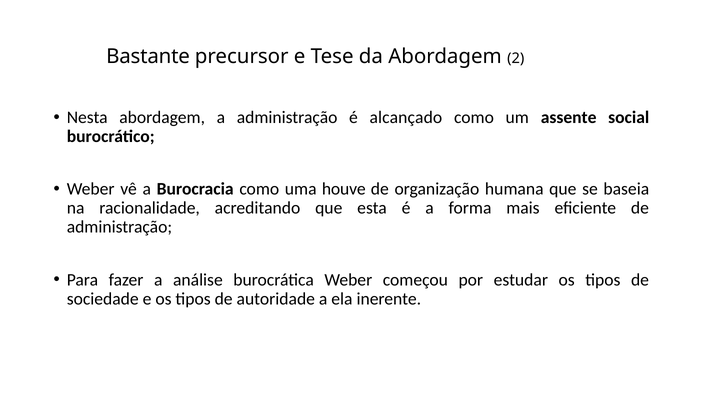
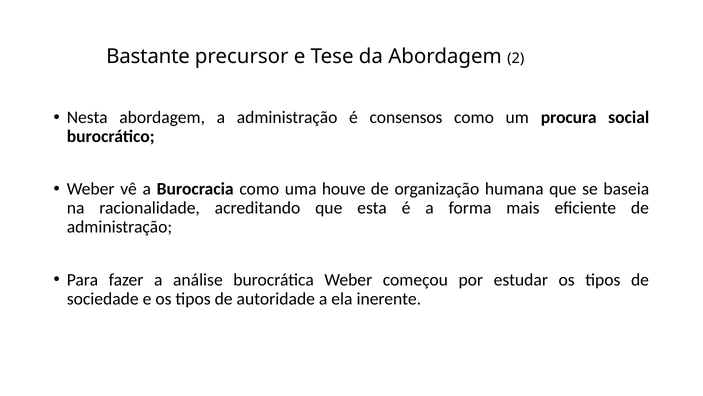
alcançado: alcançado -> consensos
assente: assente -> procura
